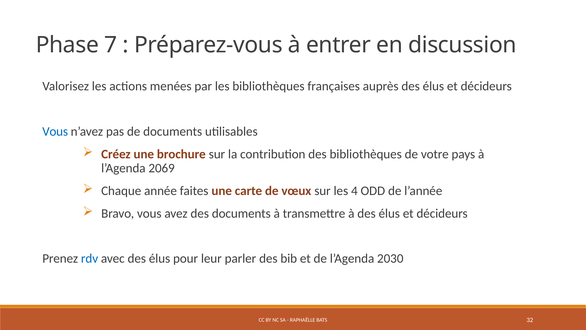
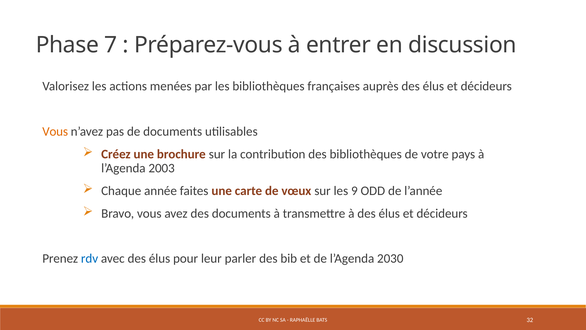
Vous at (55, 131) colour: blue -> orange
2069: 2069 -> 2003
4: 4 -> 9
